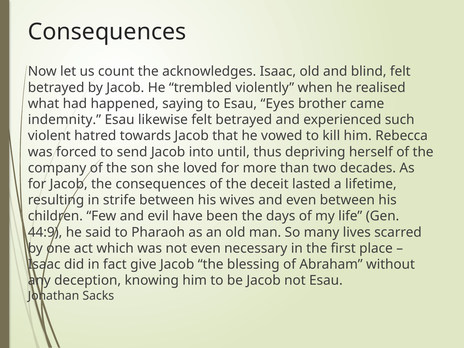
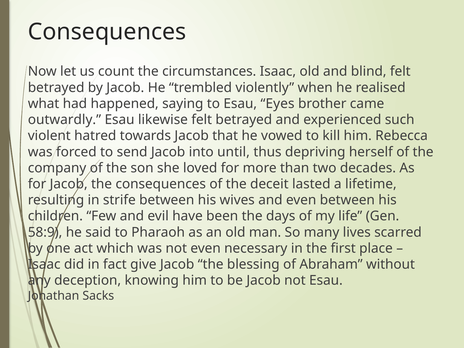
acknowledges: acknowledges -> circumstances
indemnity: indemnity -> outwardly
44:9: 44:9 -> 58:9
